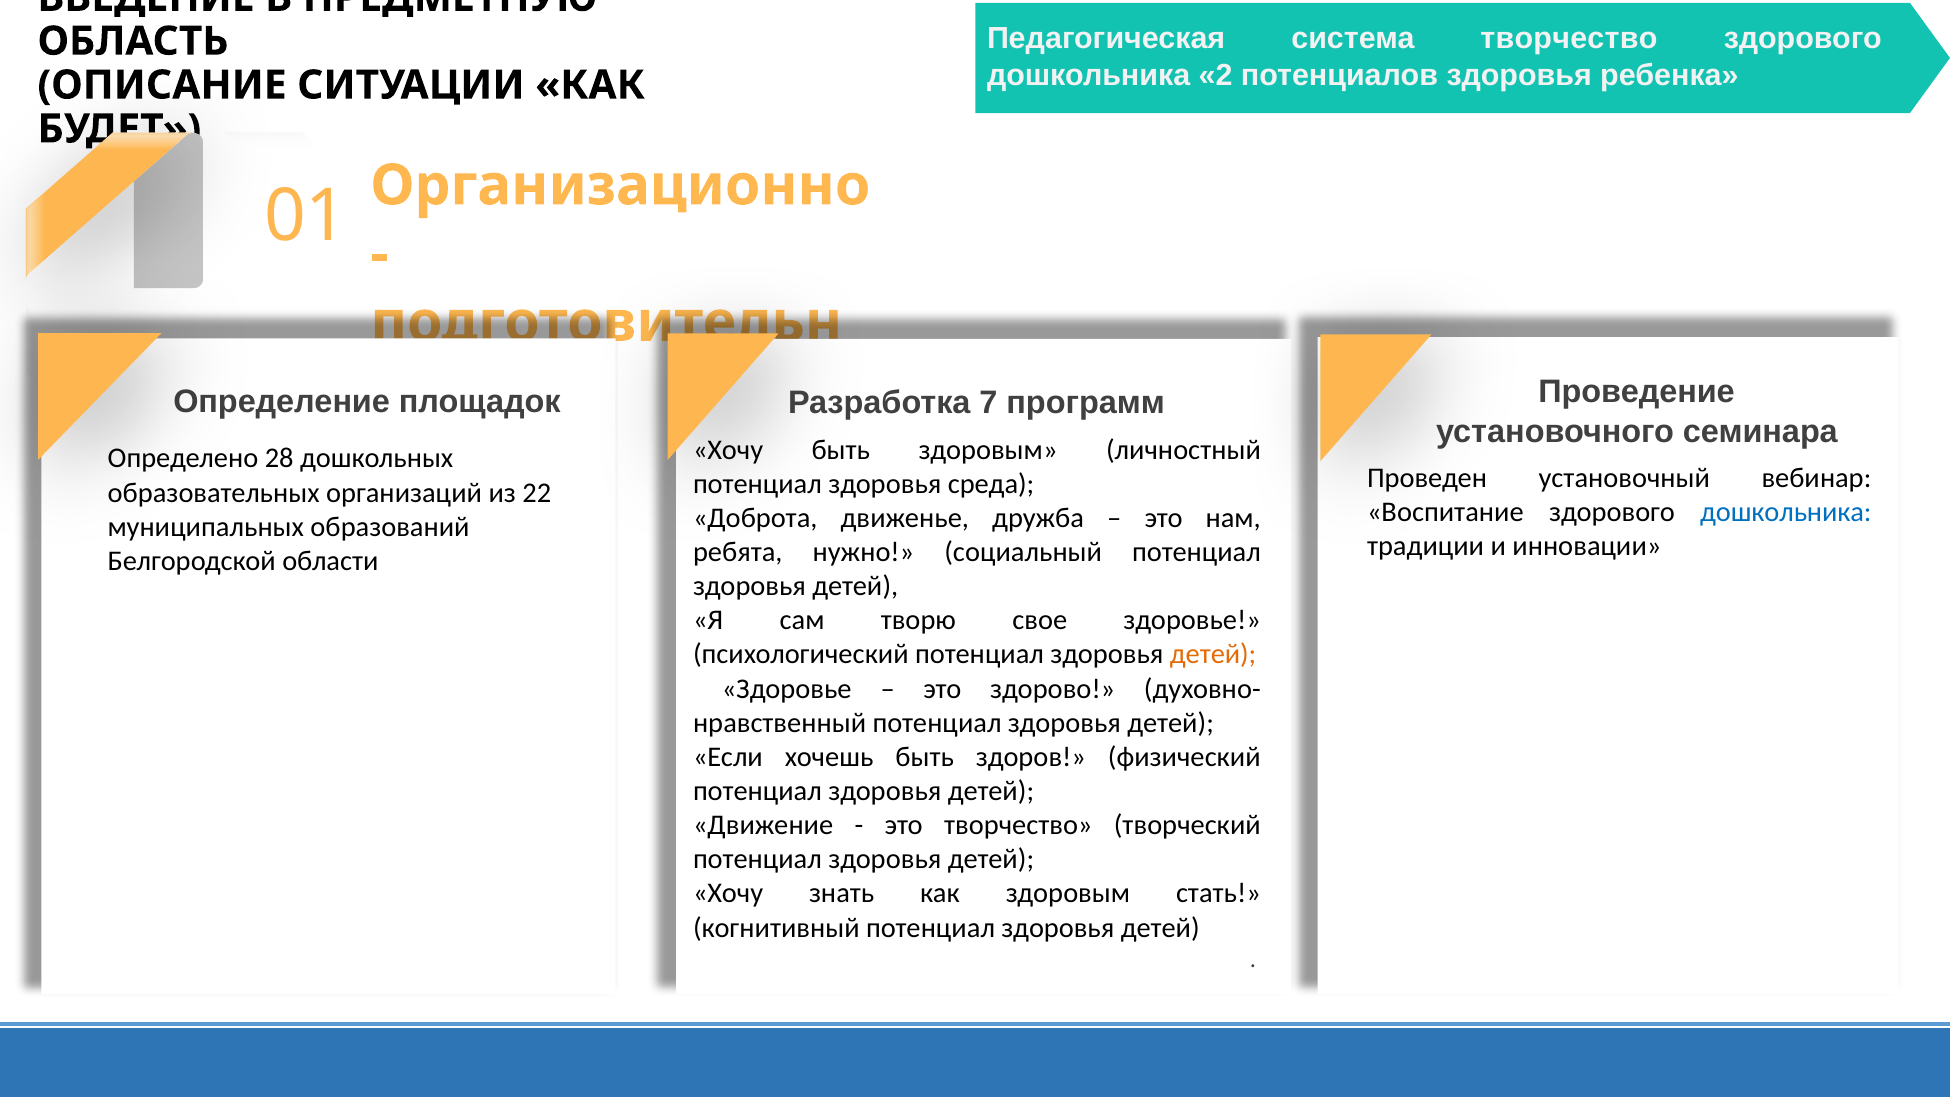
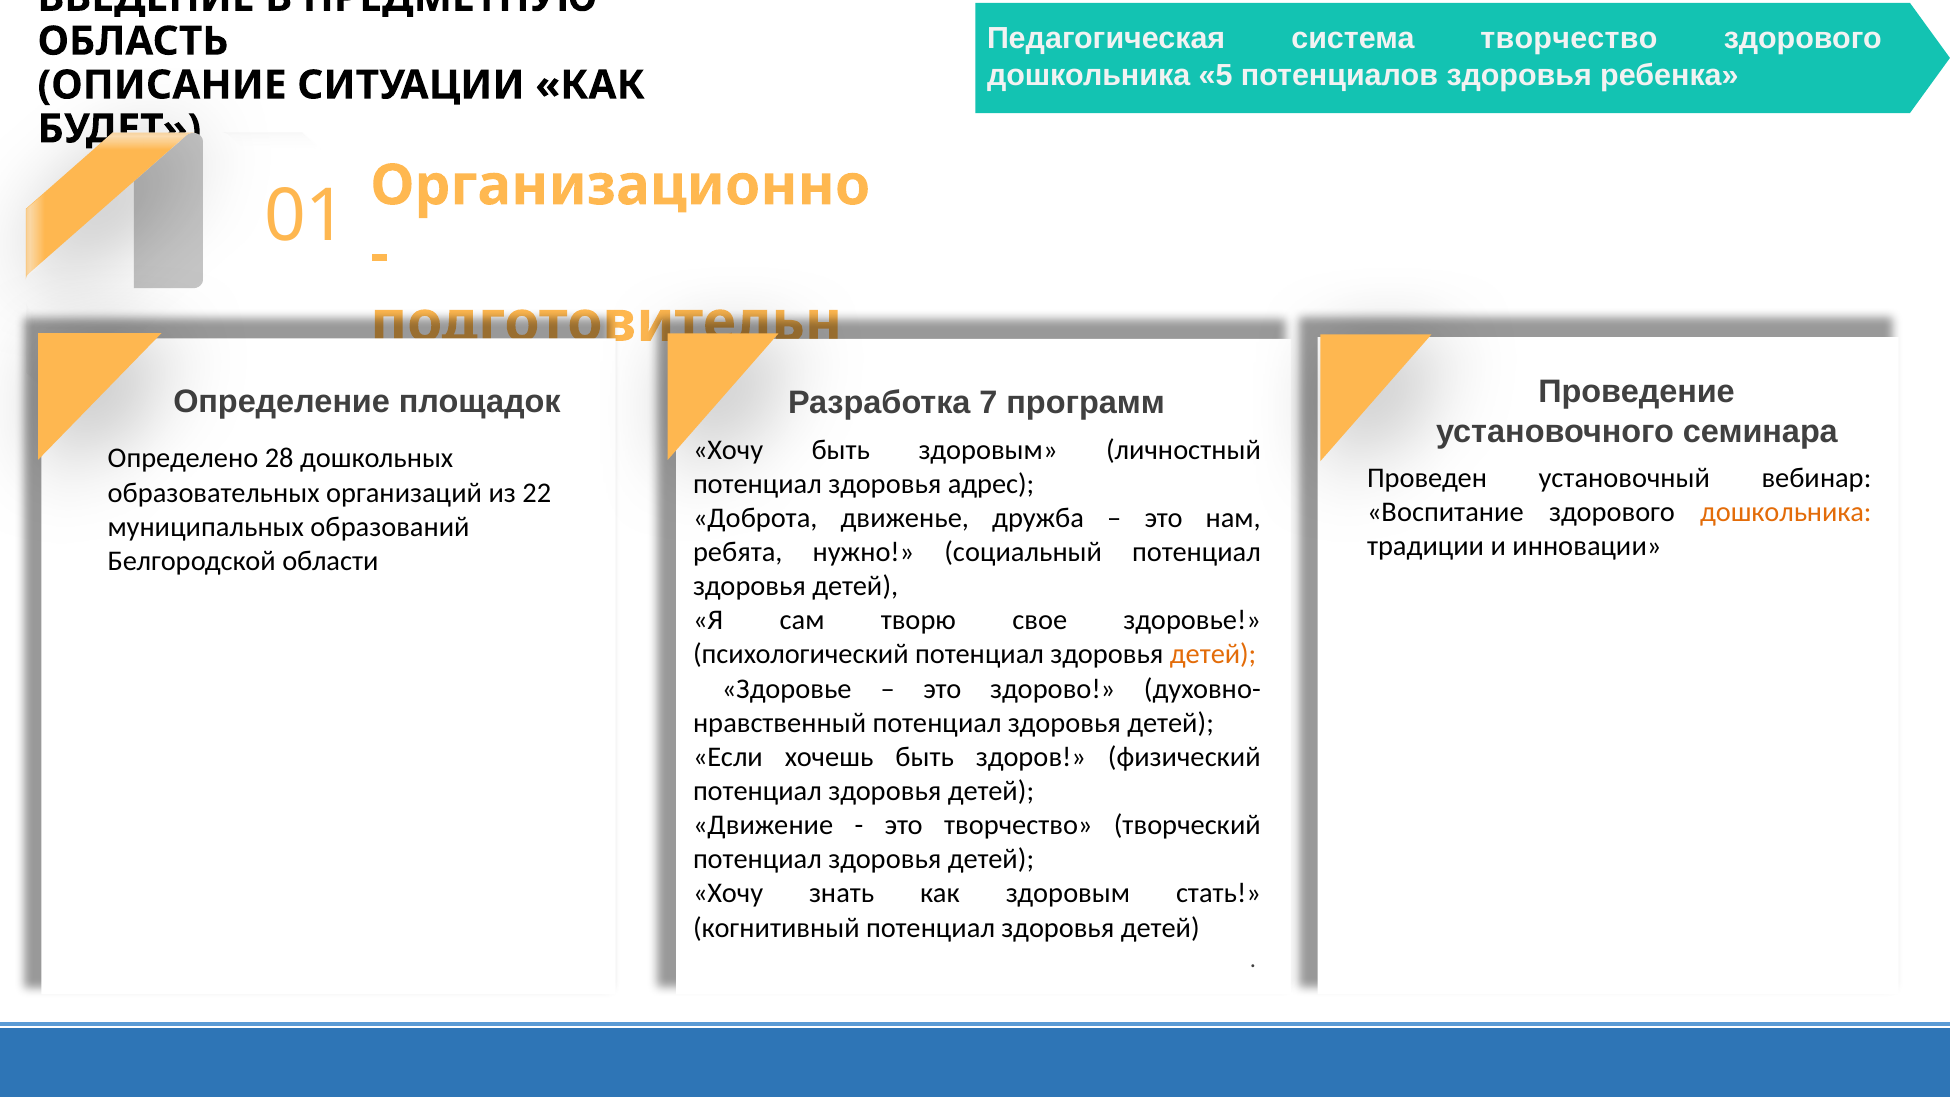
2: 2 -> 5
среда: среда -> адрес
дошкольника at (1786, 512) colour: blue -> orange
